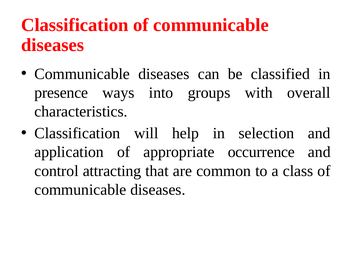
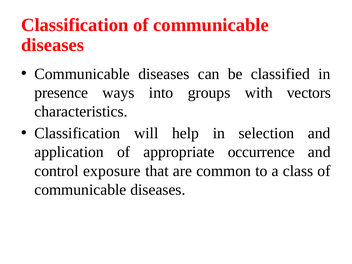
overall: overall -> vectors
attracting: attracting -> exposure
